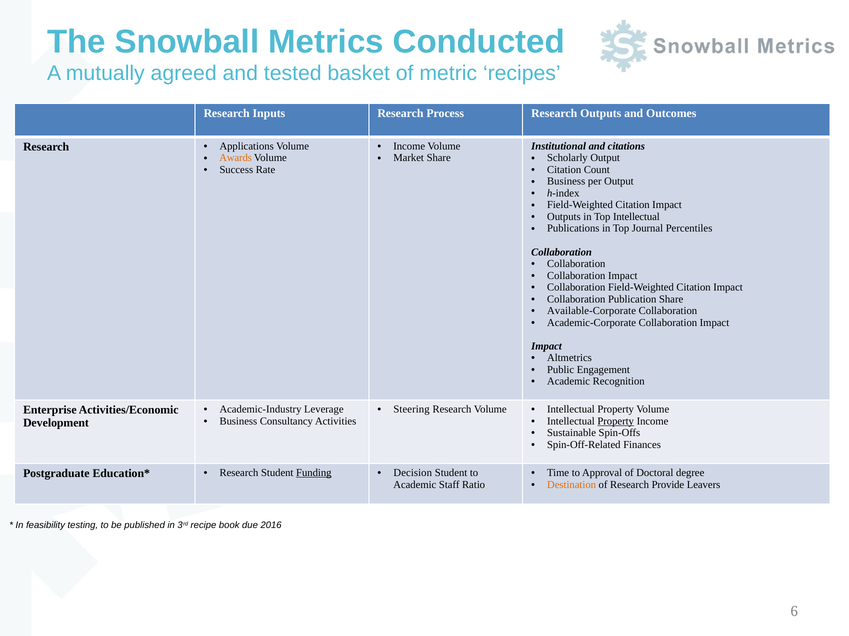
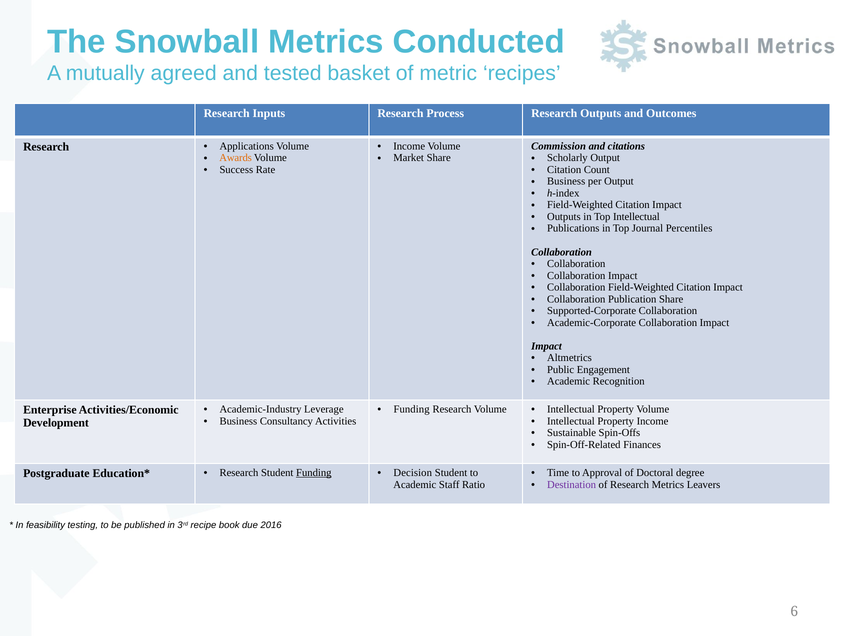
Institutional: Institutional -> Commission
Available-Corporate: Available-Corporate -> Supported-Corporate
Steering at (412, 410): Steering -> Funding
Property at (616, 422) underline: present -> none
Destination colour: orange -> purple
Research Provide: Provide -> Metrics
